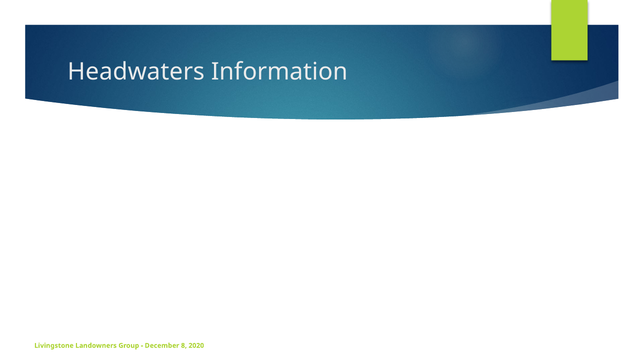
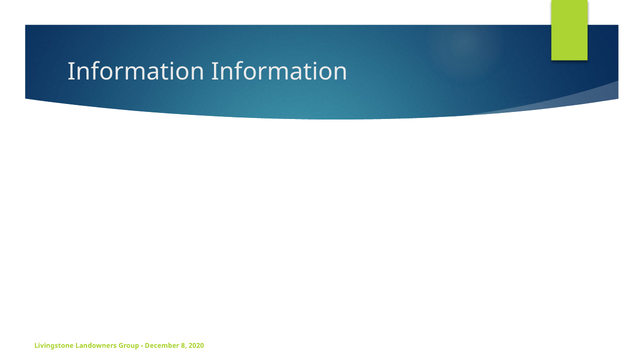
Headwaters at (136, 72): Headwaters -> Information
